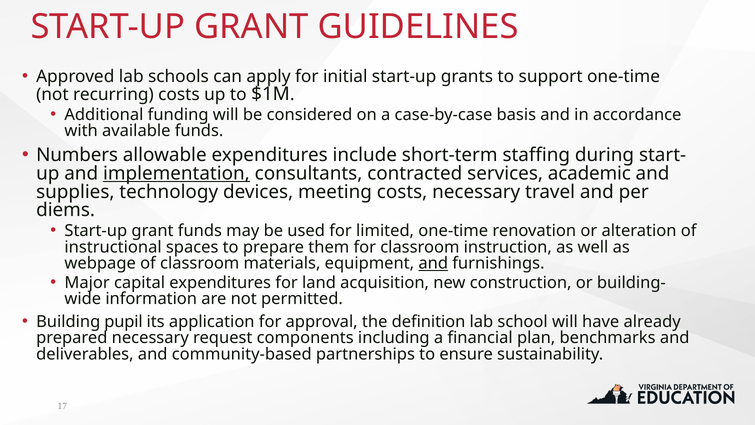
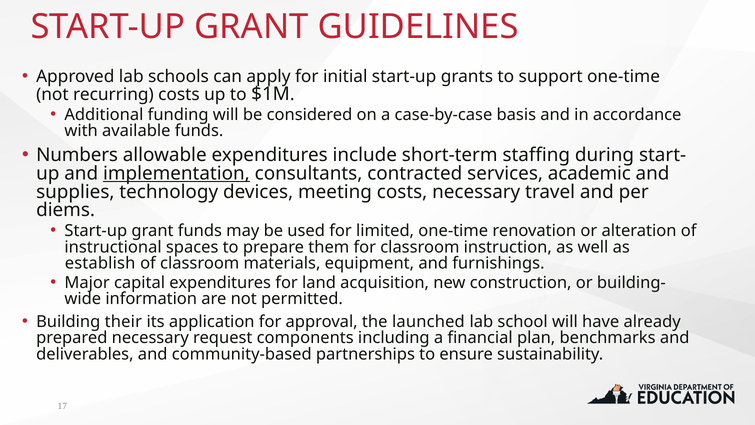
webpage: webpage -> establish
and at (433, 263) underline: present -> none
pupil: pupil -> their
definition: definition -> launched
